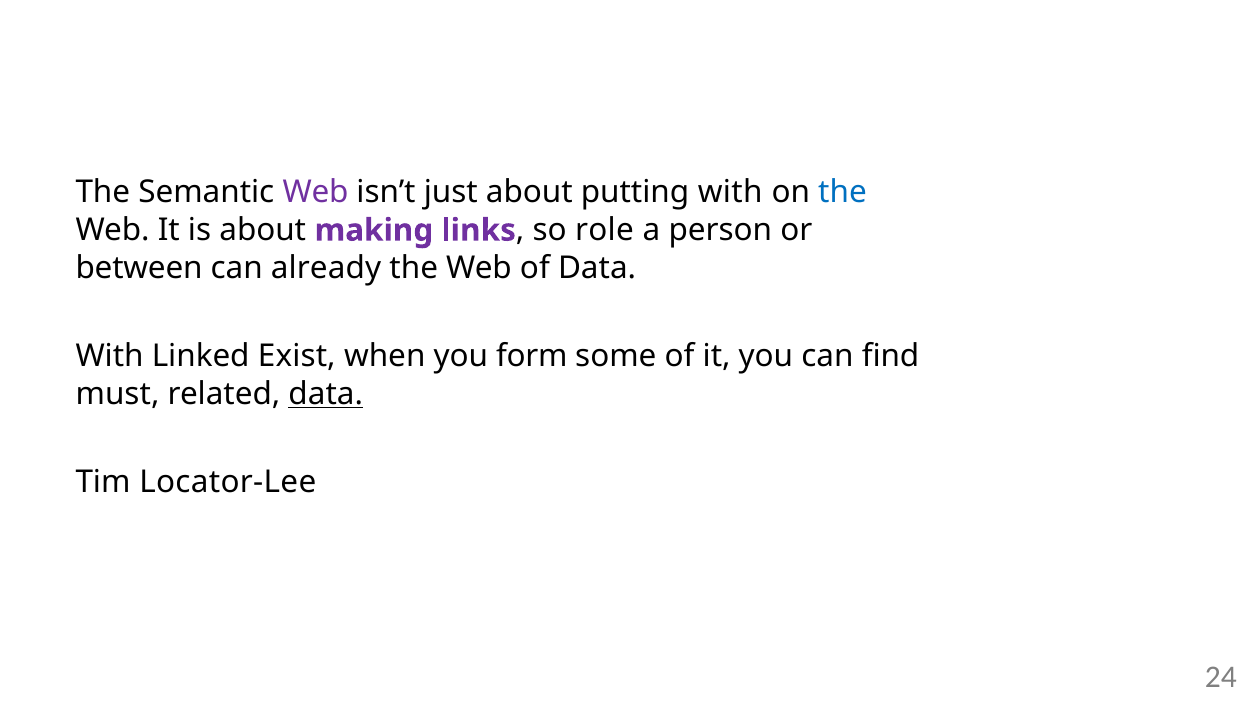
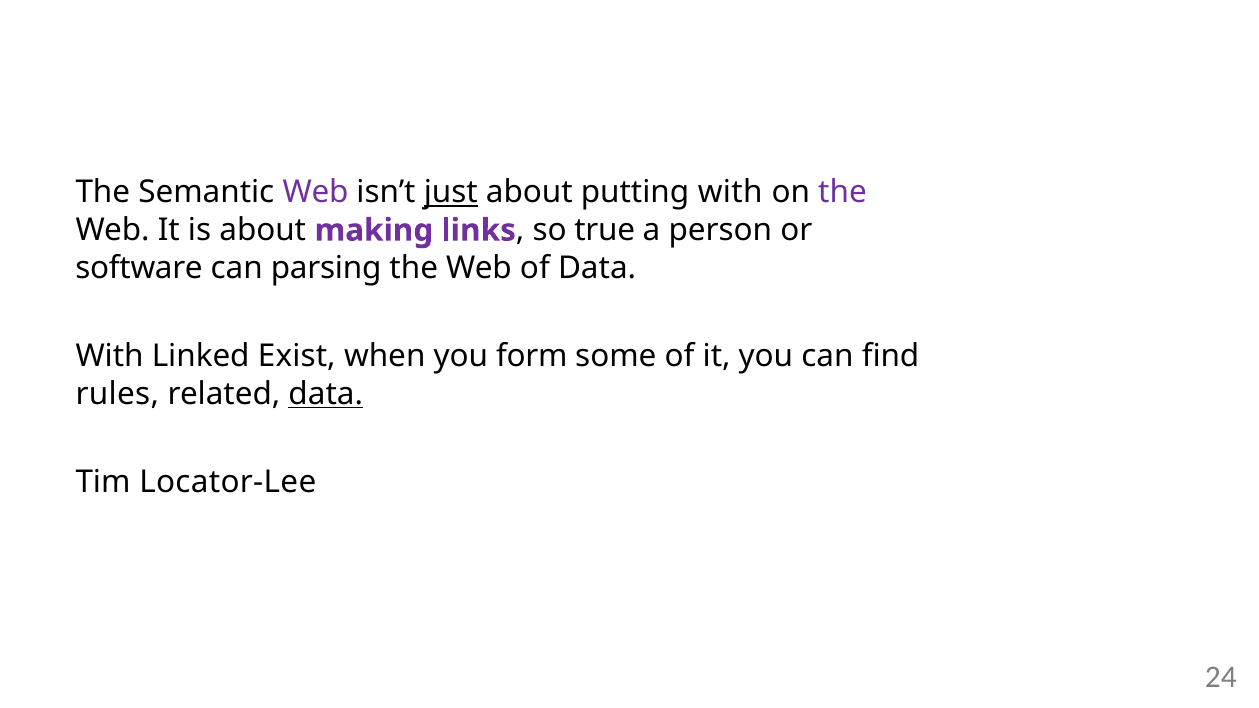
just underline: none -> present
the at (843, 193) colour: blue -> purple
role: role -> true
between: between -> software
already: already -> parsing
must: must -> rules
